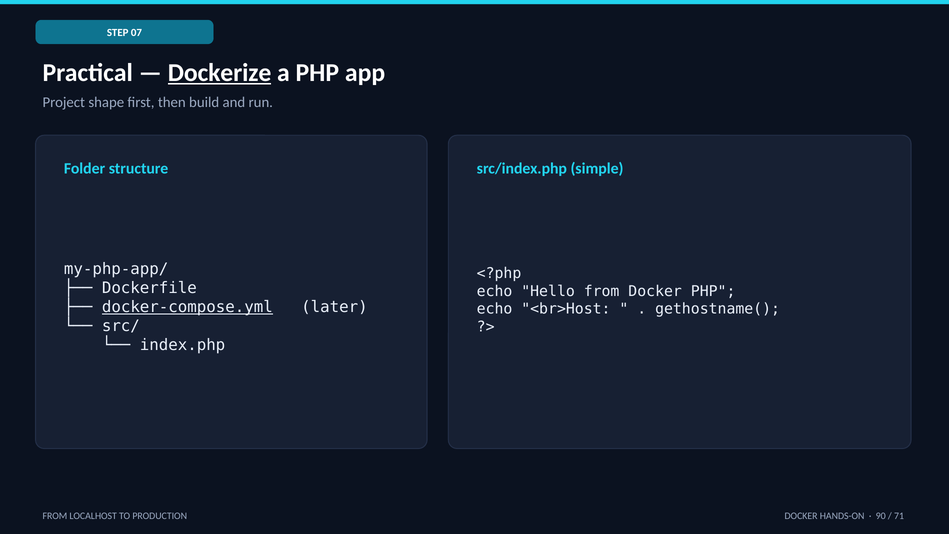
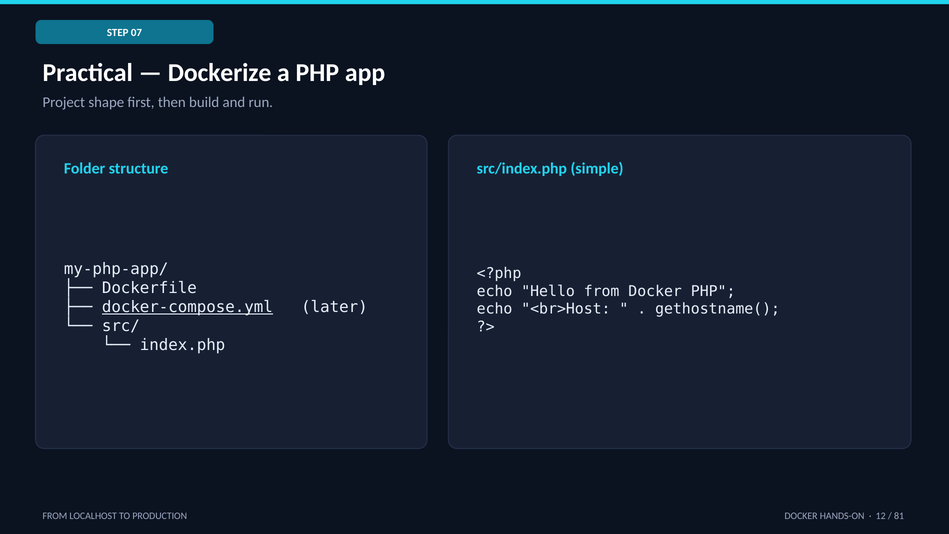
Dockerize underline: present -> none
90: 90 -> 12
71: 71 -> 81
